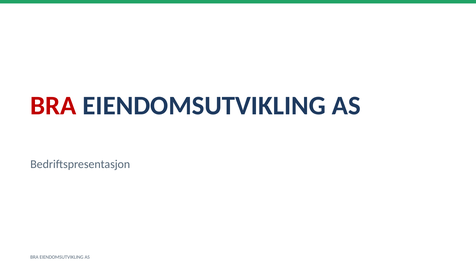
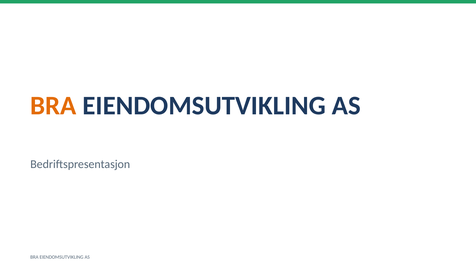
BRA at (53, 106) colour: red -> orange
